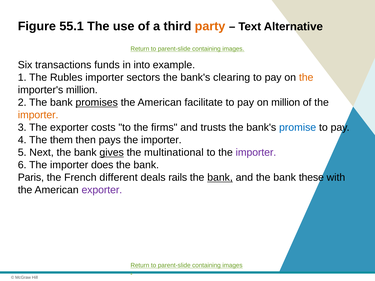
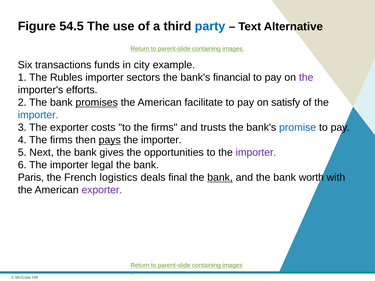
55.1: 55.1 -> 54.5
party colour: orange -> blue
into: into -> city
clearing: clearing -> financial
the at (306, 78) colour: orange -> purple
importer's million: million -> efforts
on million: million -> satisfy
importer at (38, 115) colour: orange -> blue
4 The them: them -> firms
pays underline: none -> present
gives underline: present -> none
multinational: multinational -> opportunities
does: does -> legal
different: different -> logistics
rails: rails -> final
these: these -> worth
